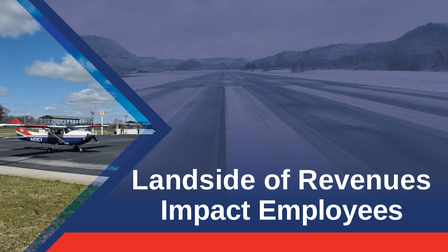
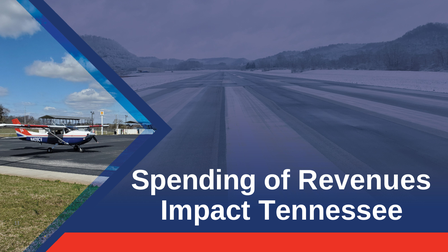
Landside: Landside -> Spending
Employees: Employees -> Tennessee
